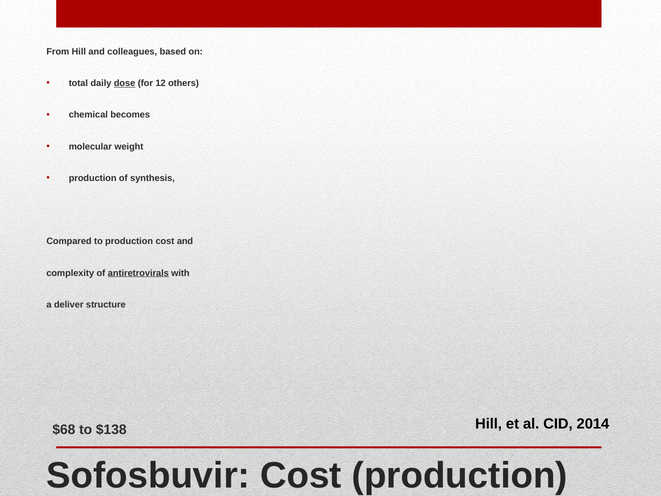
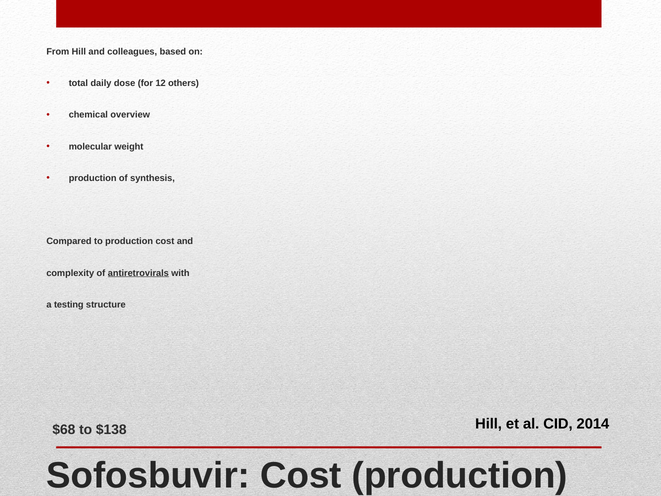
dose underline: present -> none
becomes: becomes -> overview
deliver: deliver -> testing
